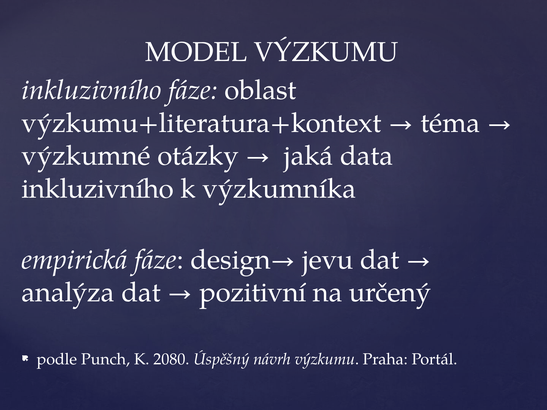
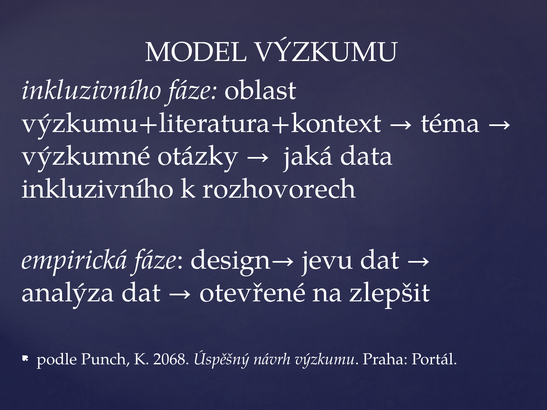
výzkumníka: výzkumníka -> rozhovorech
pozitivní: pozitivní -> otevřené
určený: určený -> zlepšit
2080: 2080 -> 2068
